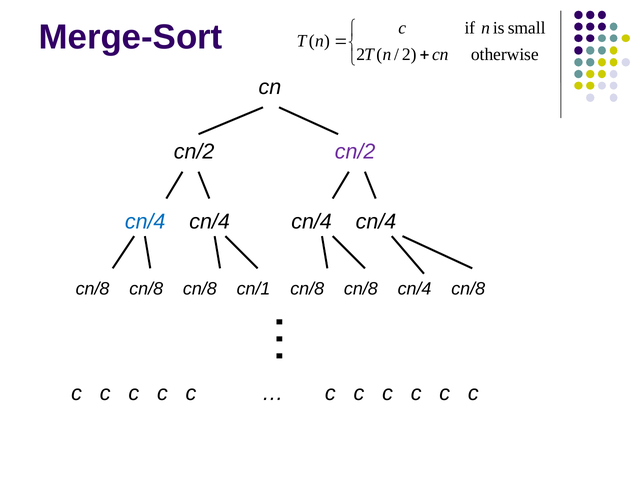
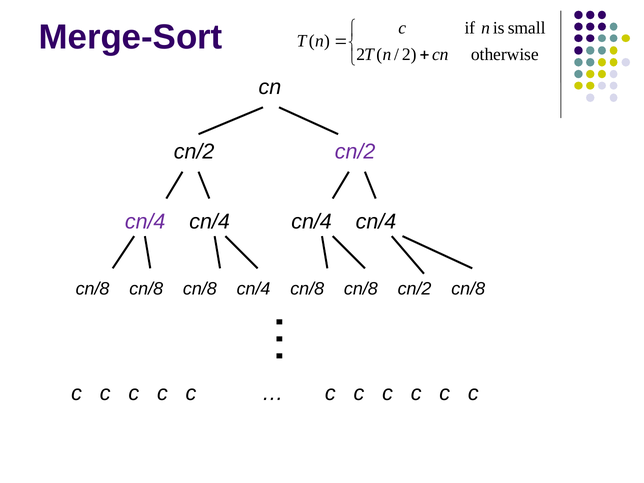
cn/4 at (145, 221) colour: blue -> purple
cn/8 cn/1: cn/1 -> cn/4
cn/8 cn/4: cn/4 -> cn/2
